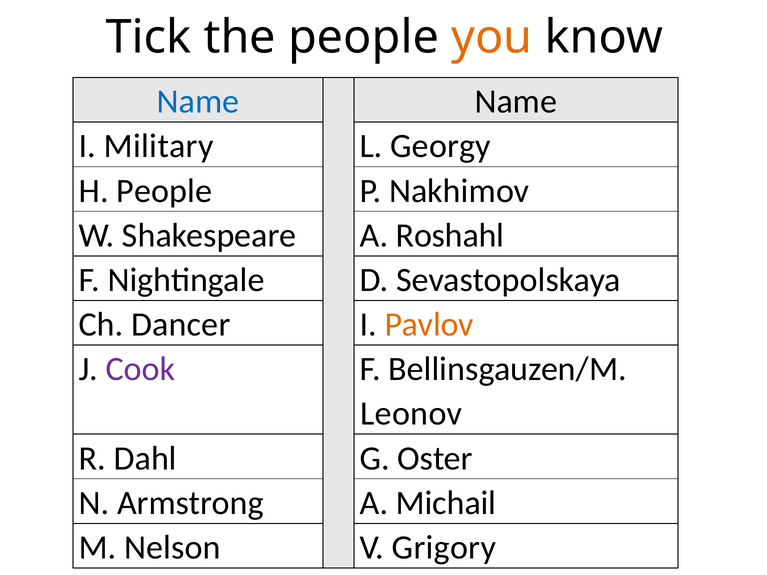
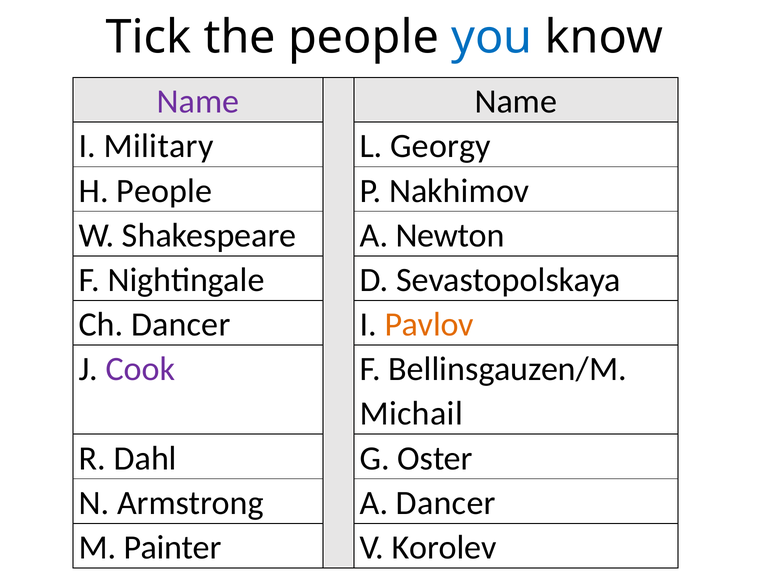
you colour: orange -> blue
Name at (198, 102) colour: blue -> purple
Roshahl: Roshahl -> Newton
Leonov: Leonov -> Michail
A Michail: Michail -> Dancer
Nelson: Nelson -> Painter
Grigory: Grigory -> Korolev
